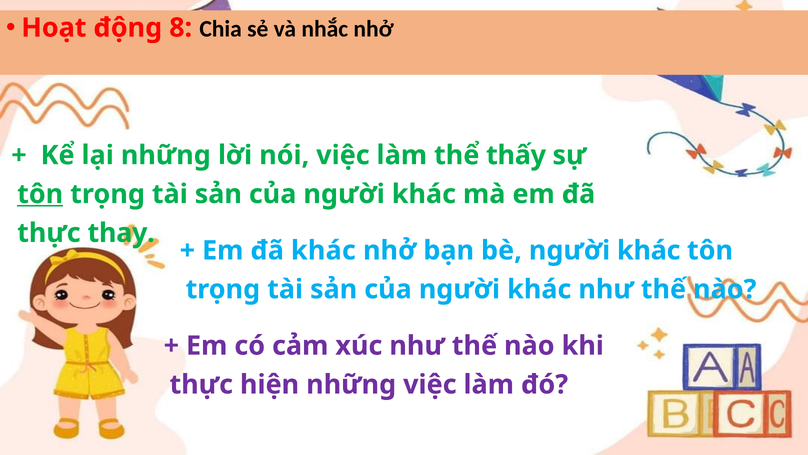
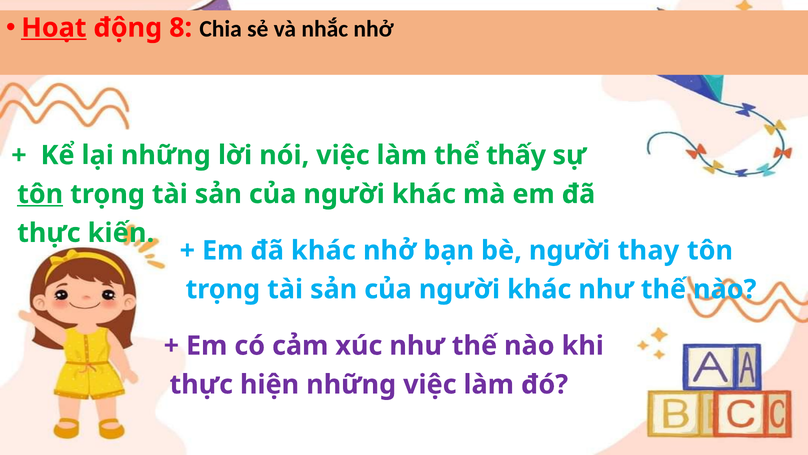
Hoạt underline: none -> present
thay: thay -> kiến
bè người khác: khác -> thay
